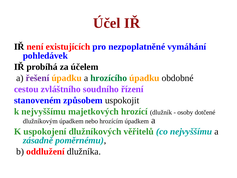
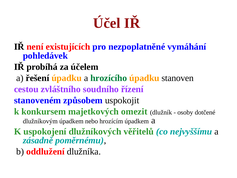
řešení colour: purple -> black
obdobné: obdobné -> stanoven
k nejvyššímu: nejvyššímu -> konkursem
hrozící: hrozící -> omezit
